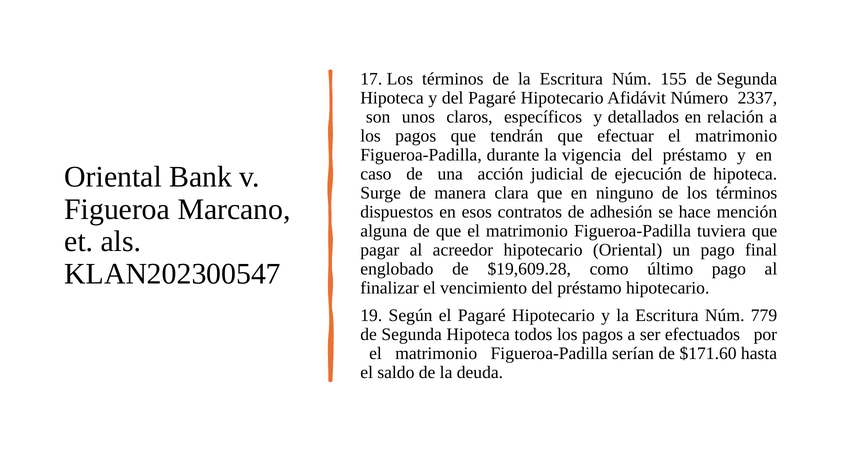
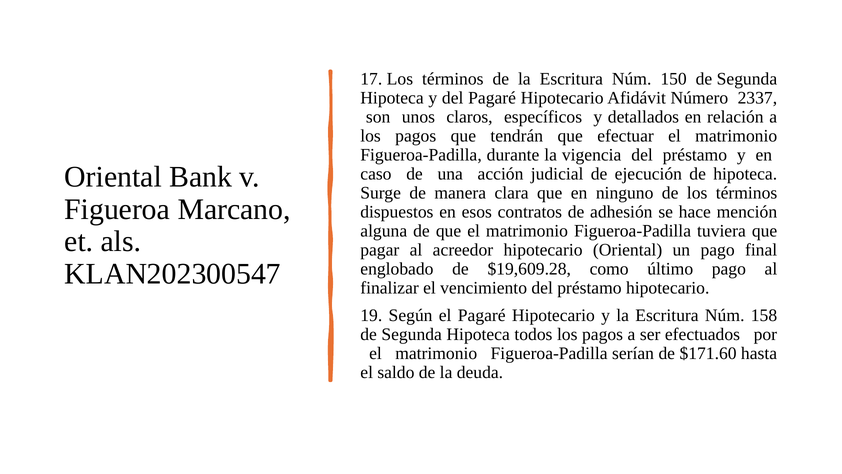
155: 155 -> 150
779: 779 -> 158
